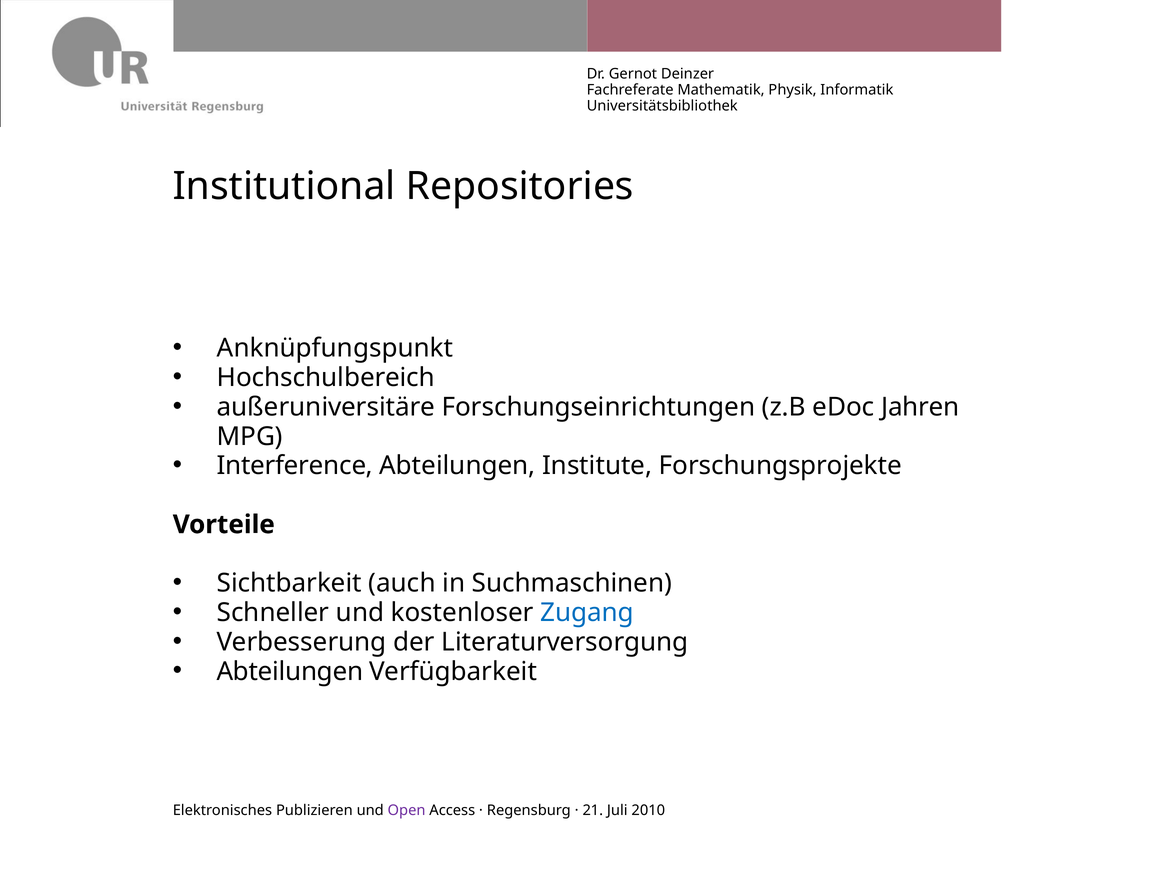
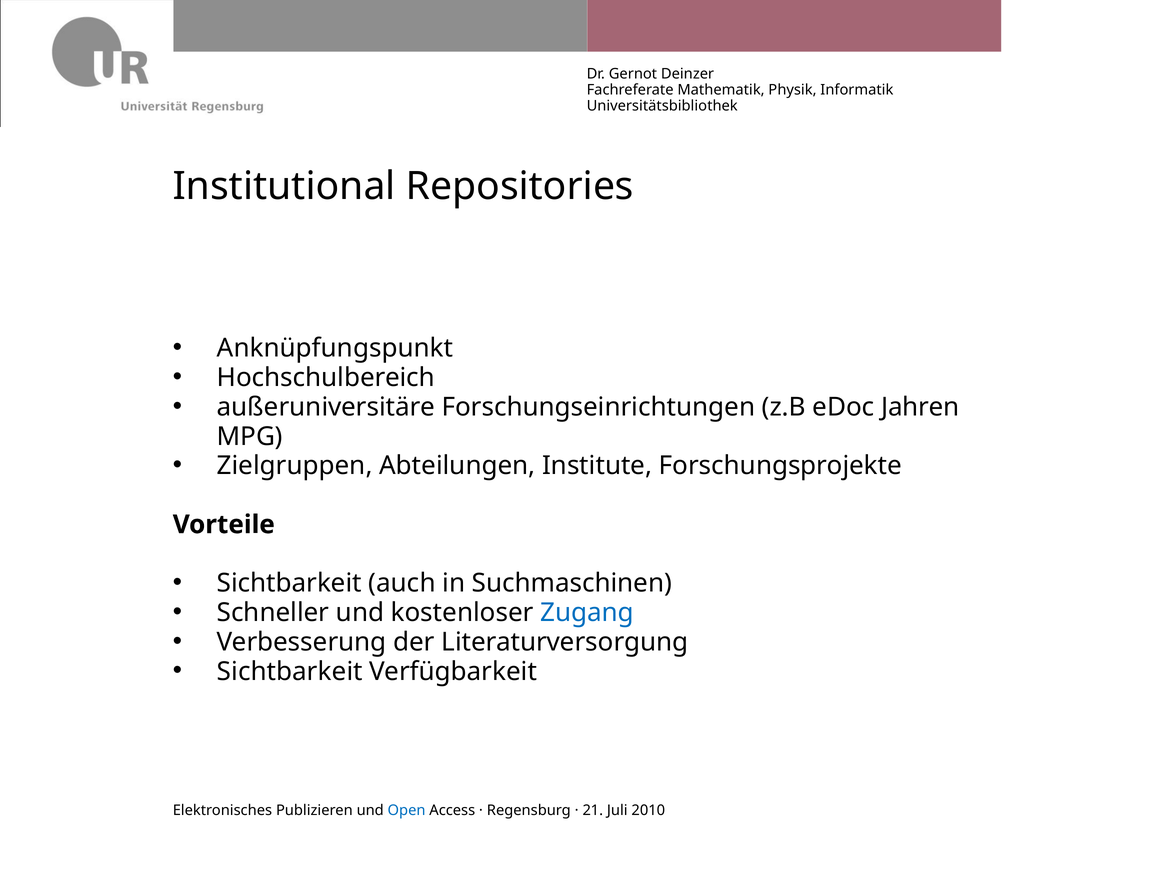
Interference: Interference -> Zielgruppen
Abteilungen at (290, 672): Abteilungen -> Sichtbarkeit
Open colour: purple -> blue
